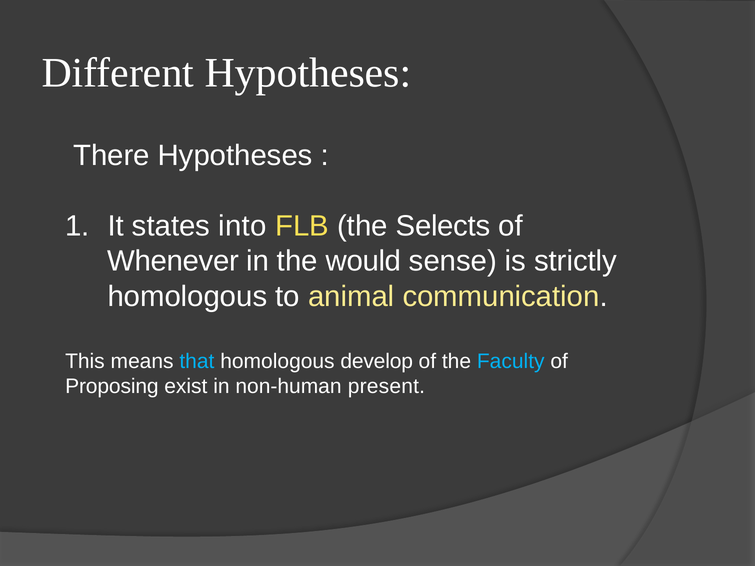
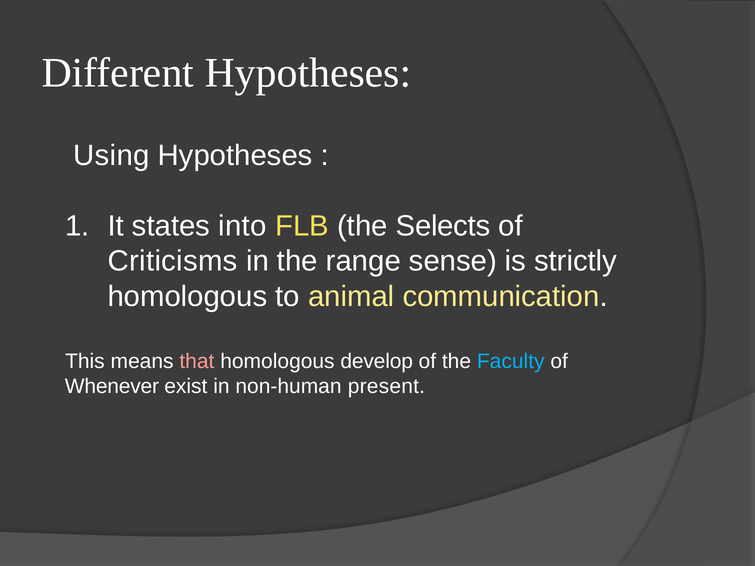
There: There -> Using
Whenever: Whenever -> Criticisms
would: would -> range
that colour: light blue -> pink
Proposing: Proposing -> Whenever
